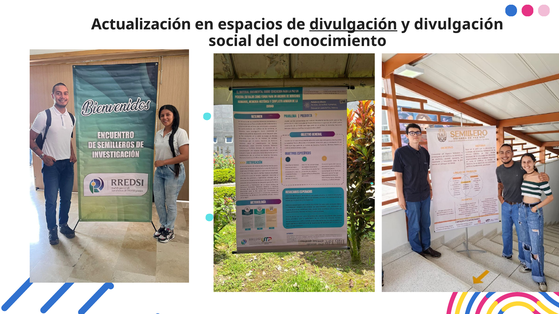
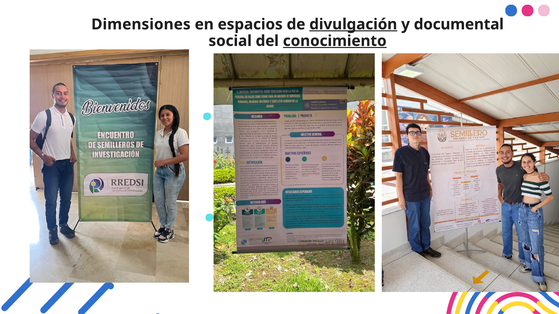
Actualización: Actualización -> Dimensiones
y divulgación: divulgación -> documental
conocimiento underline: none -> present
